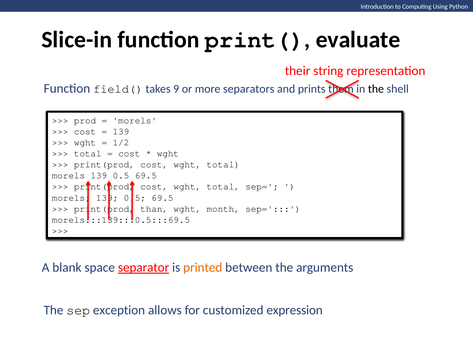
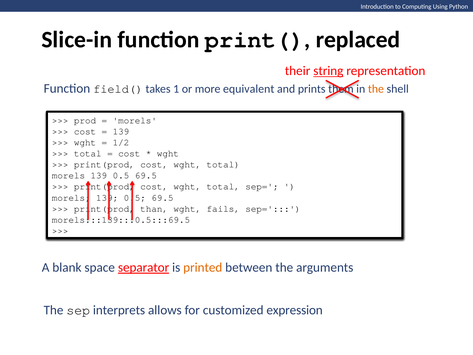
evaluate: evaluate -> replaced
string underline: none -> present
9: 9 -> 1
separators: separators -> equivalent
the at (376, 89) colour: black -> orange
month: month -> fails
exception: exception -> interprets
